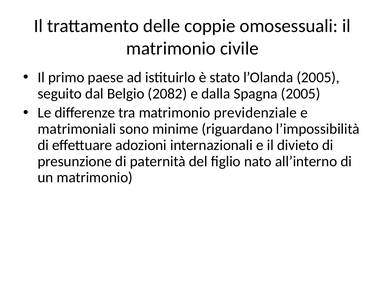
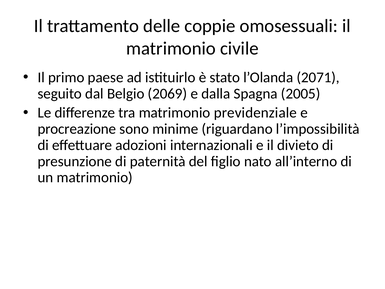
l’Olanda 2005: 2005 -> 2071
2082: 2082 -> 2069
matrimoniali: matrimoniali -> procreazione
